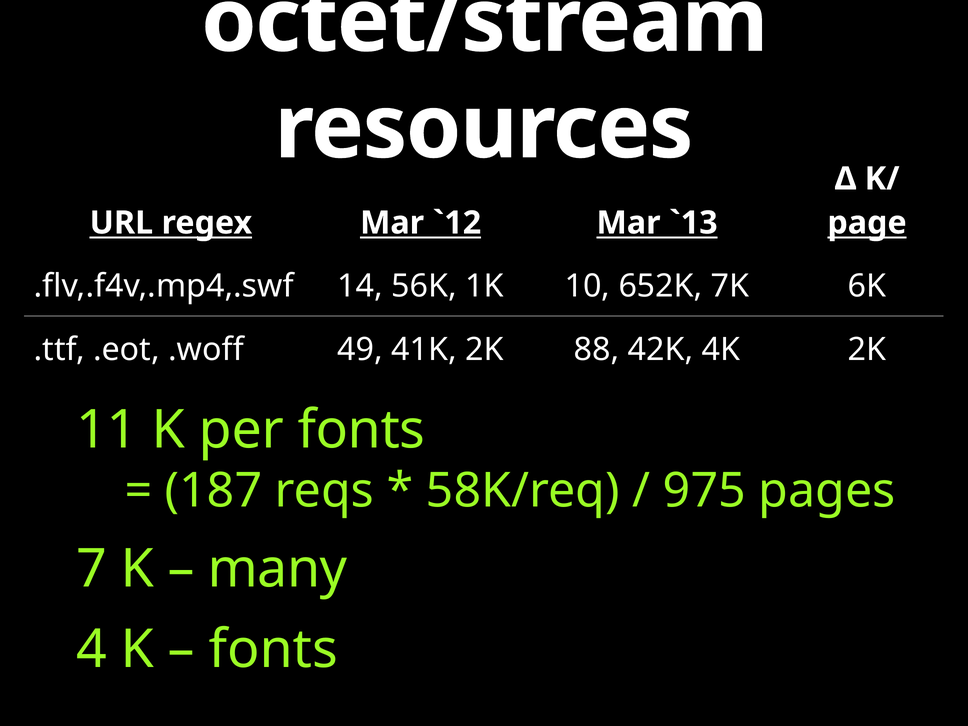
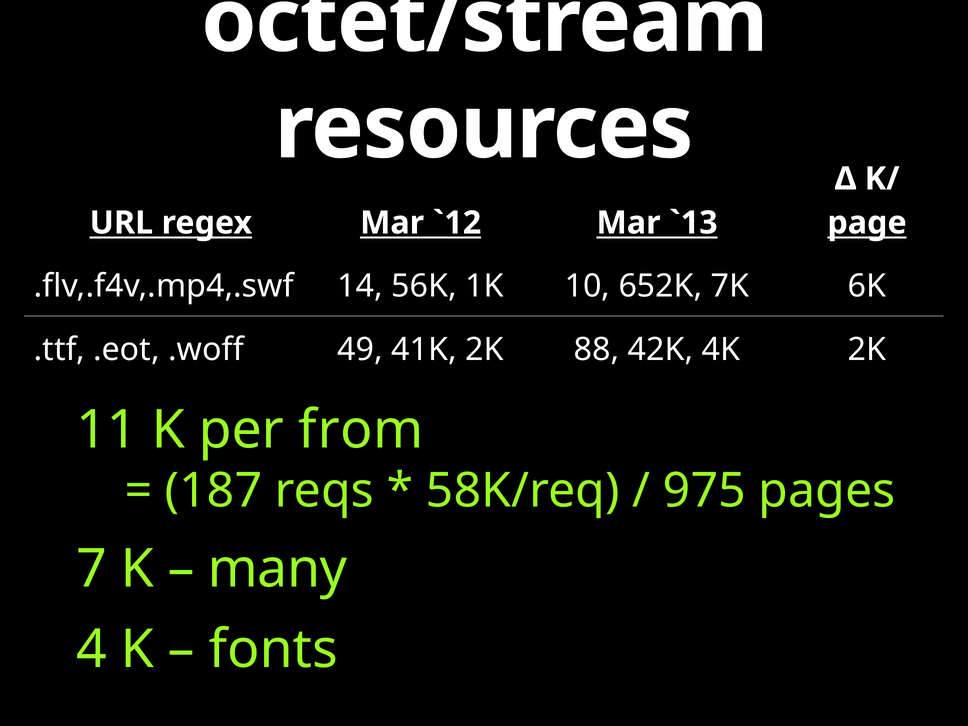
per fonts: fonts -> from
